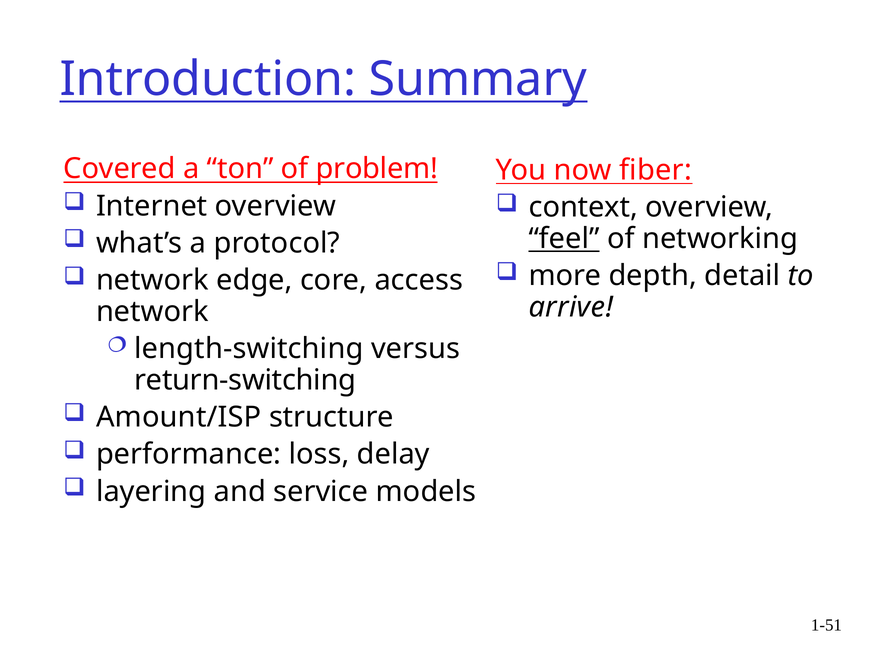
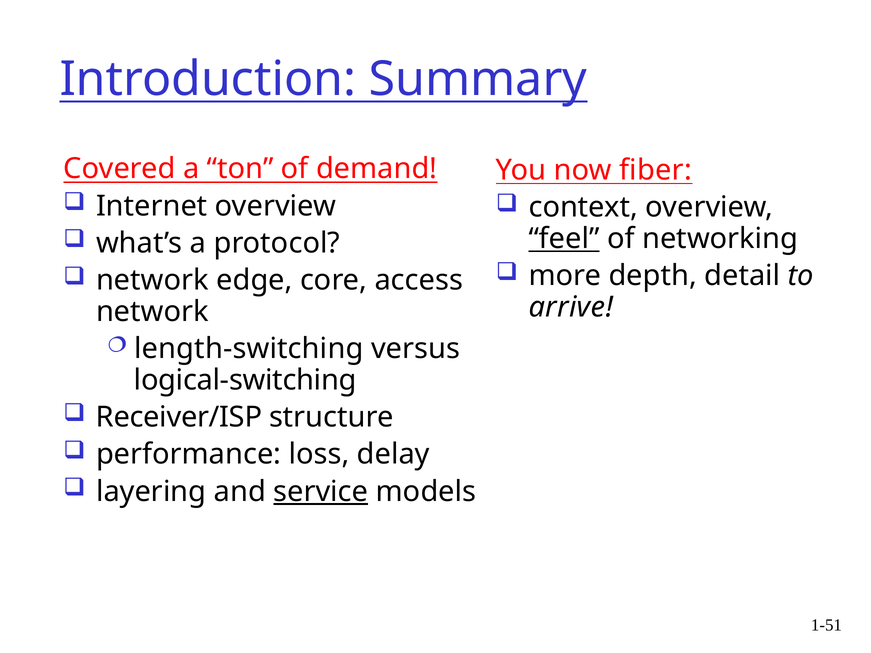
problem: problem -> demand
return-switching: return-switching -> logical-switching
Amount/ISP: Amount/ISP -> Receiver/ISP
service underline: none -> present
